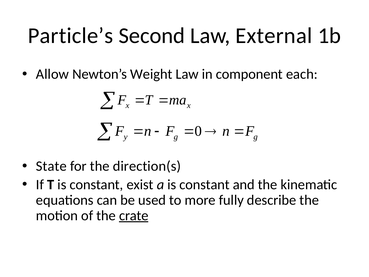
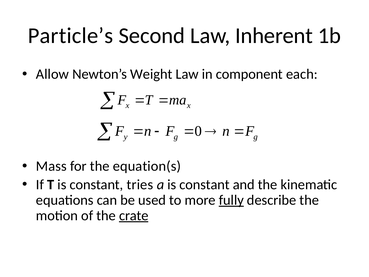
External: External -> Inherent
State: State -> Mass
direction(s: direction(s -> equation(s
exist: exist -> tries
fully underline: none -> present
